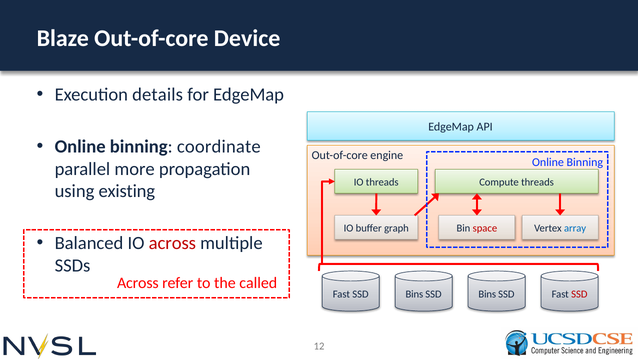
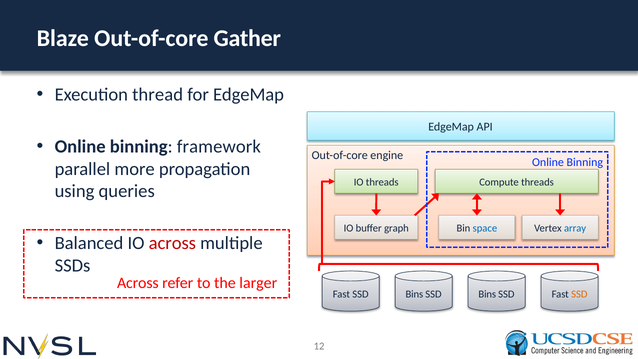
Device: Device -> Gather
details: details -> thread
coordinate: coordinate -> framework
existing: existing -> queries
space colour: red -> blue
called: called -> larger
SSD at (579, 294) colour: red -> orange
